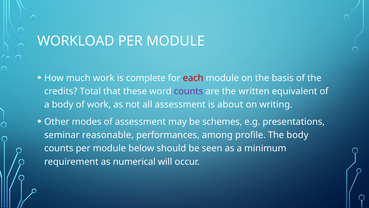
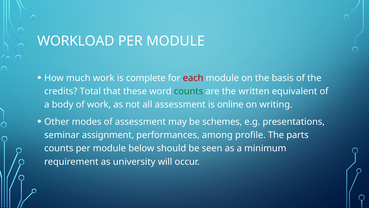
counts at (188, 91) colour: purple -> green
about: about -> online
reasonable: reasonable -> assignment
The body: body -> parts
numerical: numerical -> university
